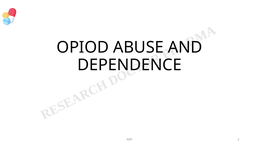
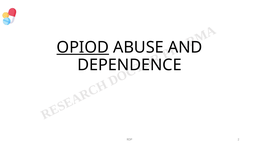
OPIOD underline: none -> present
